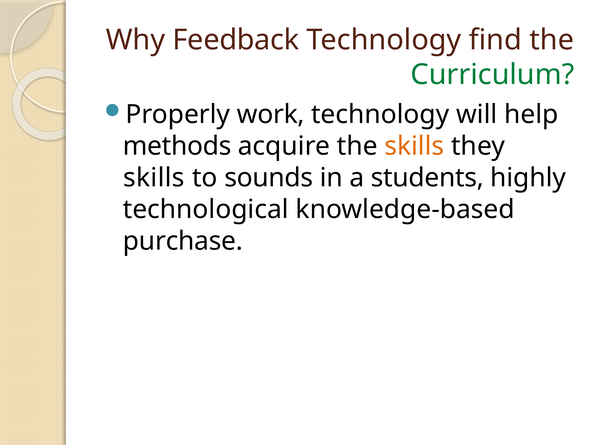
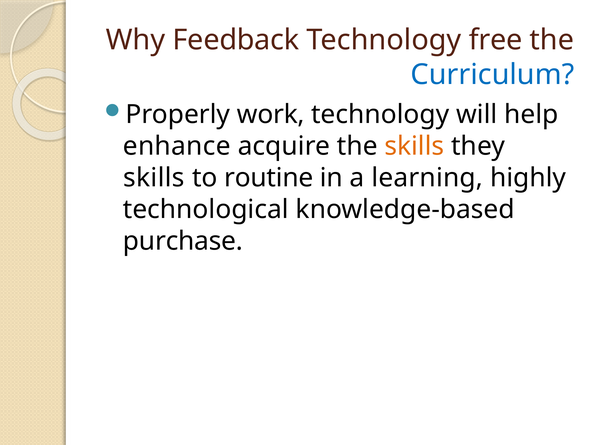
find: find -> free
Curriculum colour: green -> blue
methods: methods -> enhance
sounds: sounds -> routine
students: students -> learning
